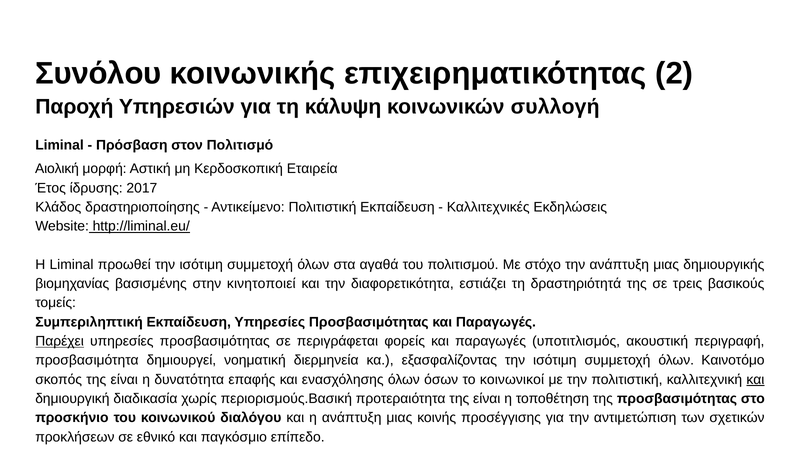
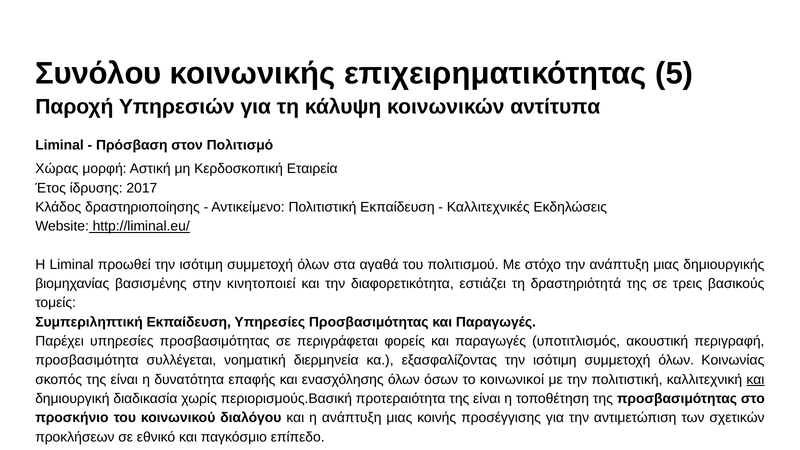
2: 2 -> 5
συλλογή: συλλογή -> αντίτυπα
Αιολική: Αιολική -> Χώρας
Παρέχει underline: present -> none
δημιουργεί: δημιουργεί -> συλλέγεται
Καινοτόμο: Καινοτόμο -> Κοινωνίας
